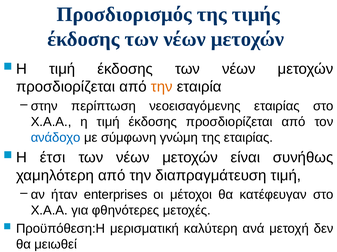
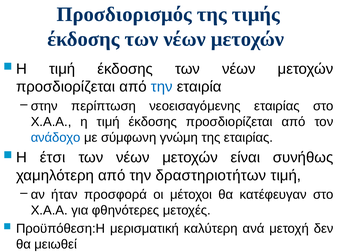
την at (162, 87) colour: orange -> blue
διαπραγμάτευση: διαπραγμάτευση -> δραστηριοτήτων
enterprises: enterprises -> προσφορά
